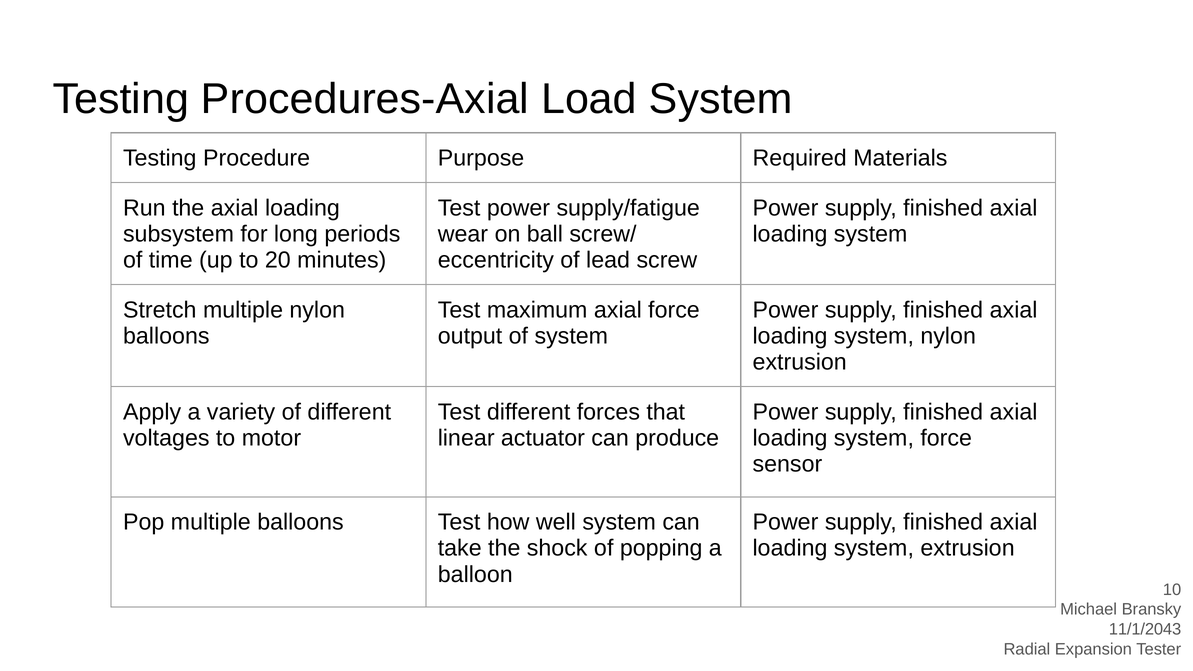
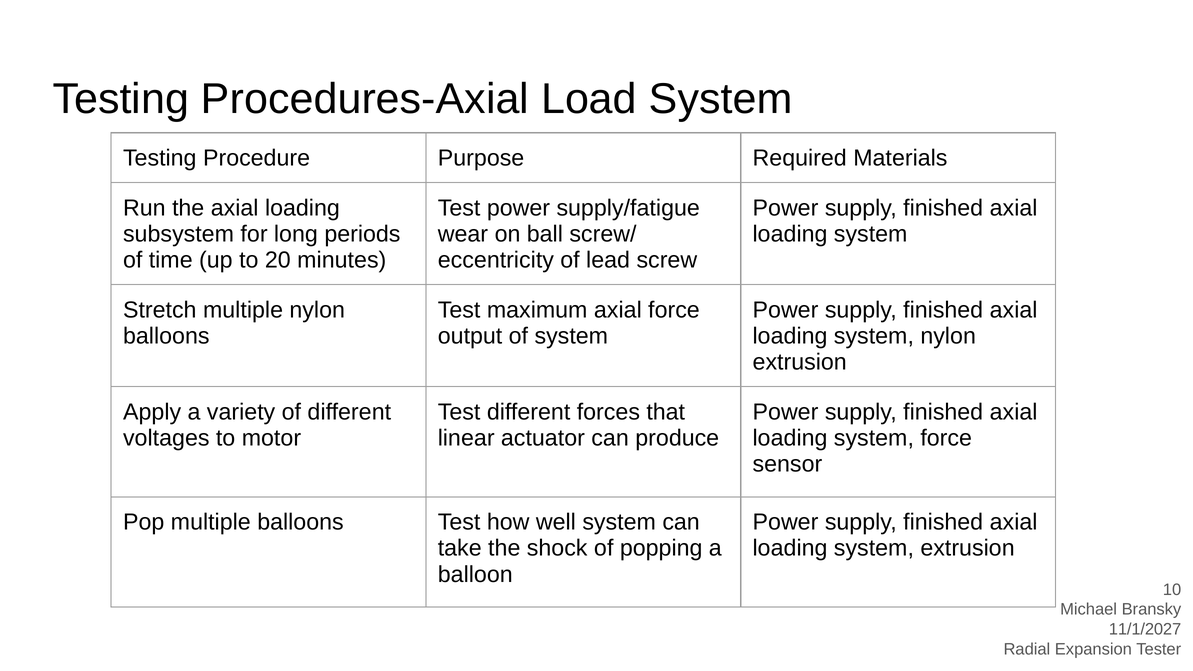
11/1/2043: 11/1/2043 -> 11/1/2027
